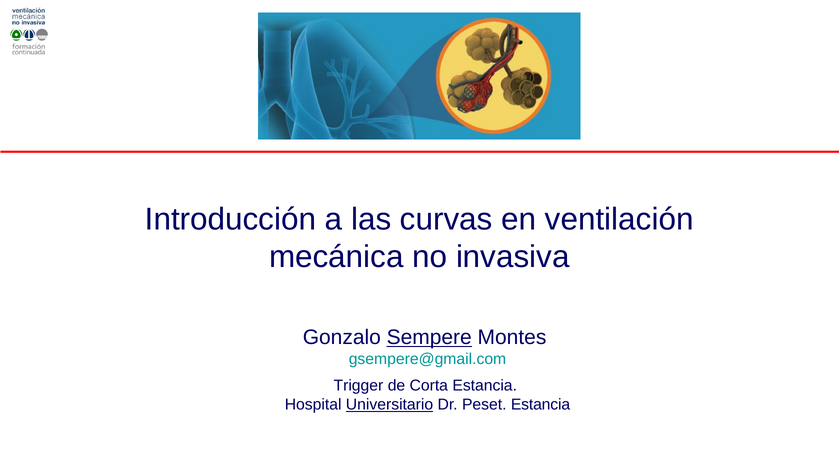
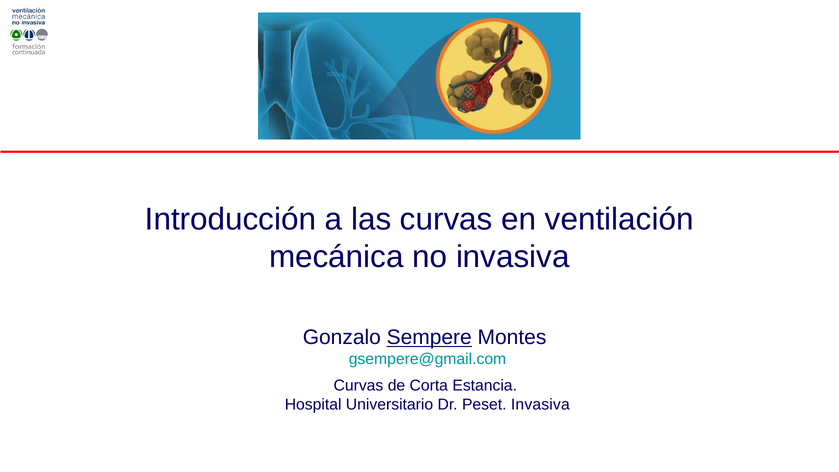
Trigger at (358, 386): Trigger -> Curvas
Universitario underline: present -> none
Peset Estancia: Estancia -> Invasiva
